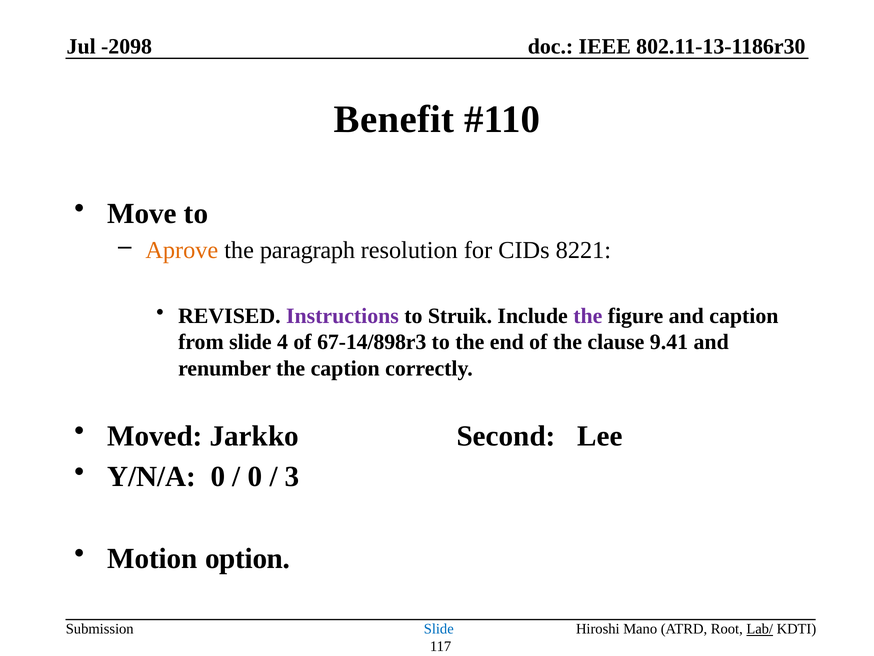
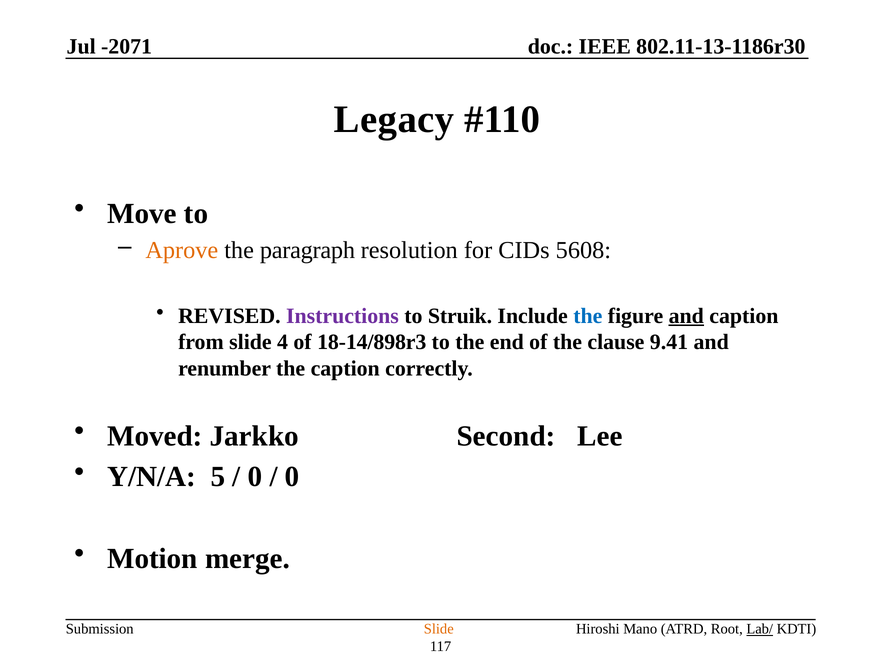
-2098: -2098 -> -2071
Benefit: Benefit -> Legacy
8221: 8221 -> 5608
the at (588, 316) colour: purple -> blue
and at (686, 316) underline: none -> present
67-14/898r3: 67-14/898r3 -> 18-14/898r3
Y/N/A 0: 0 -> 5
3 at (292, 476): 3 -> 0
option: option -> merge
Slide at (439, 629) colour: blue -> orange
